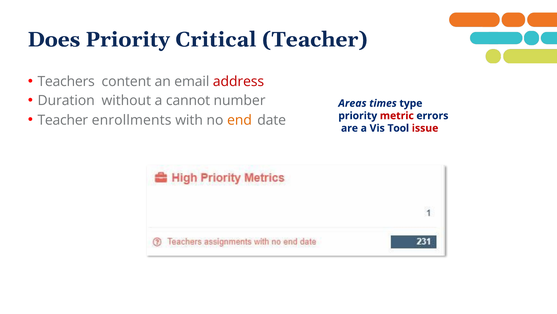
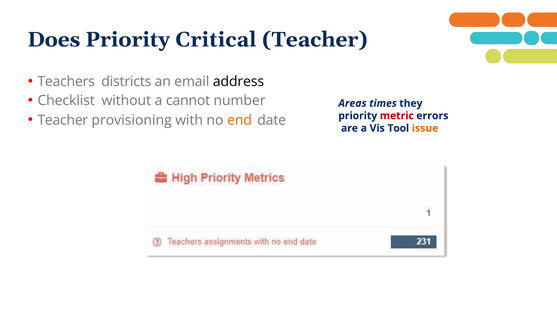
content: content -> districts
address colour: red -> black
Duration: Duration -> Checklist
type: type -> they
enrollments: enrollments -> provisioning
issue colour: red -> orange
